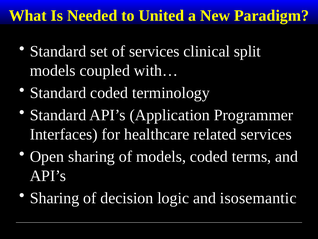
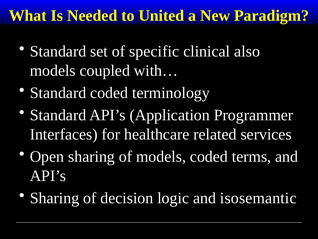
of services: services -> specific
split: split -> also
